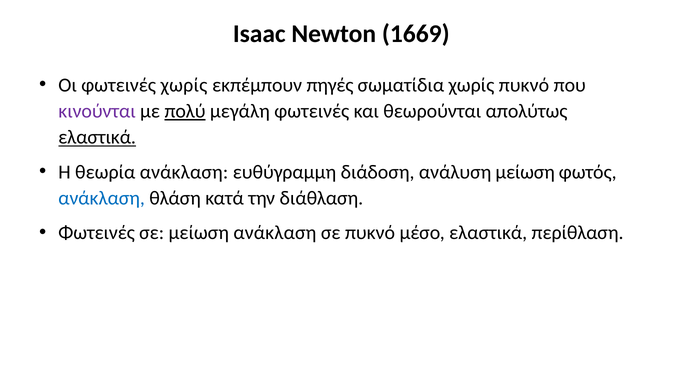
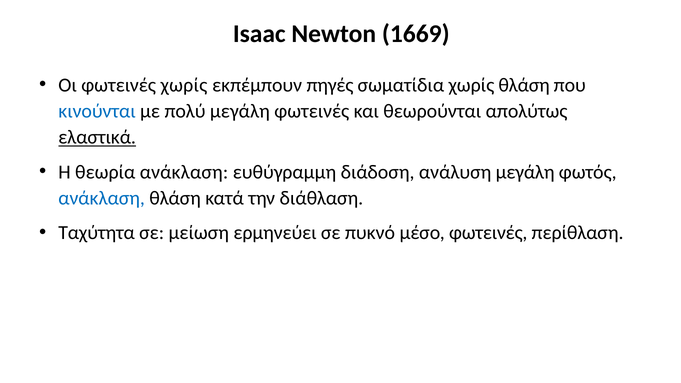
χωρίς πυκνό: πυκνό -> θλάση
κινούνται colour: purple -> blue
πολύ underline: present -> none
ανάλυση μείωση: μείωση -> μεγάλη
Φωτεινές at (97, 233): Φωτεινές -> Ταχύτητα
μείωση ανάκλαση: ανάκλαση -> ερμηνεύει
μέσο ελαστικά: ελαστικά -> φωτεινές
